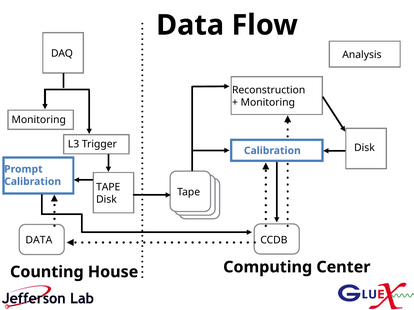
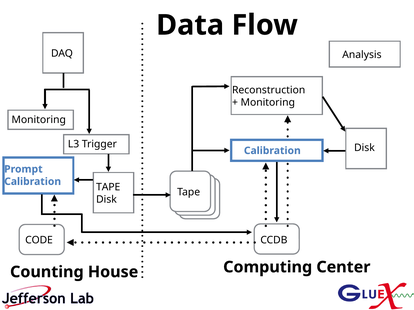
DATA at (39, 241): DATA -> CODE
